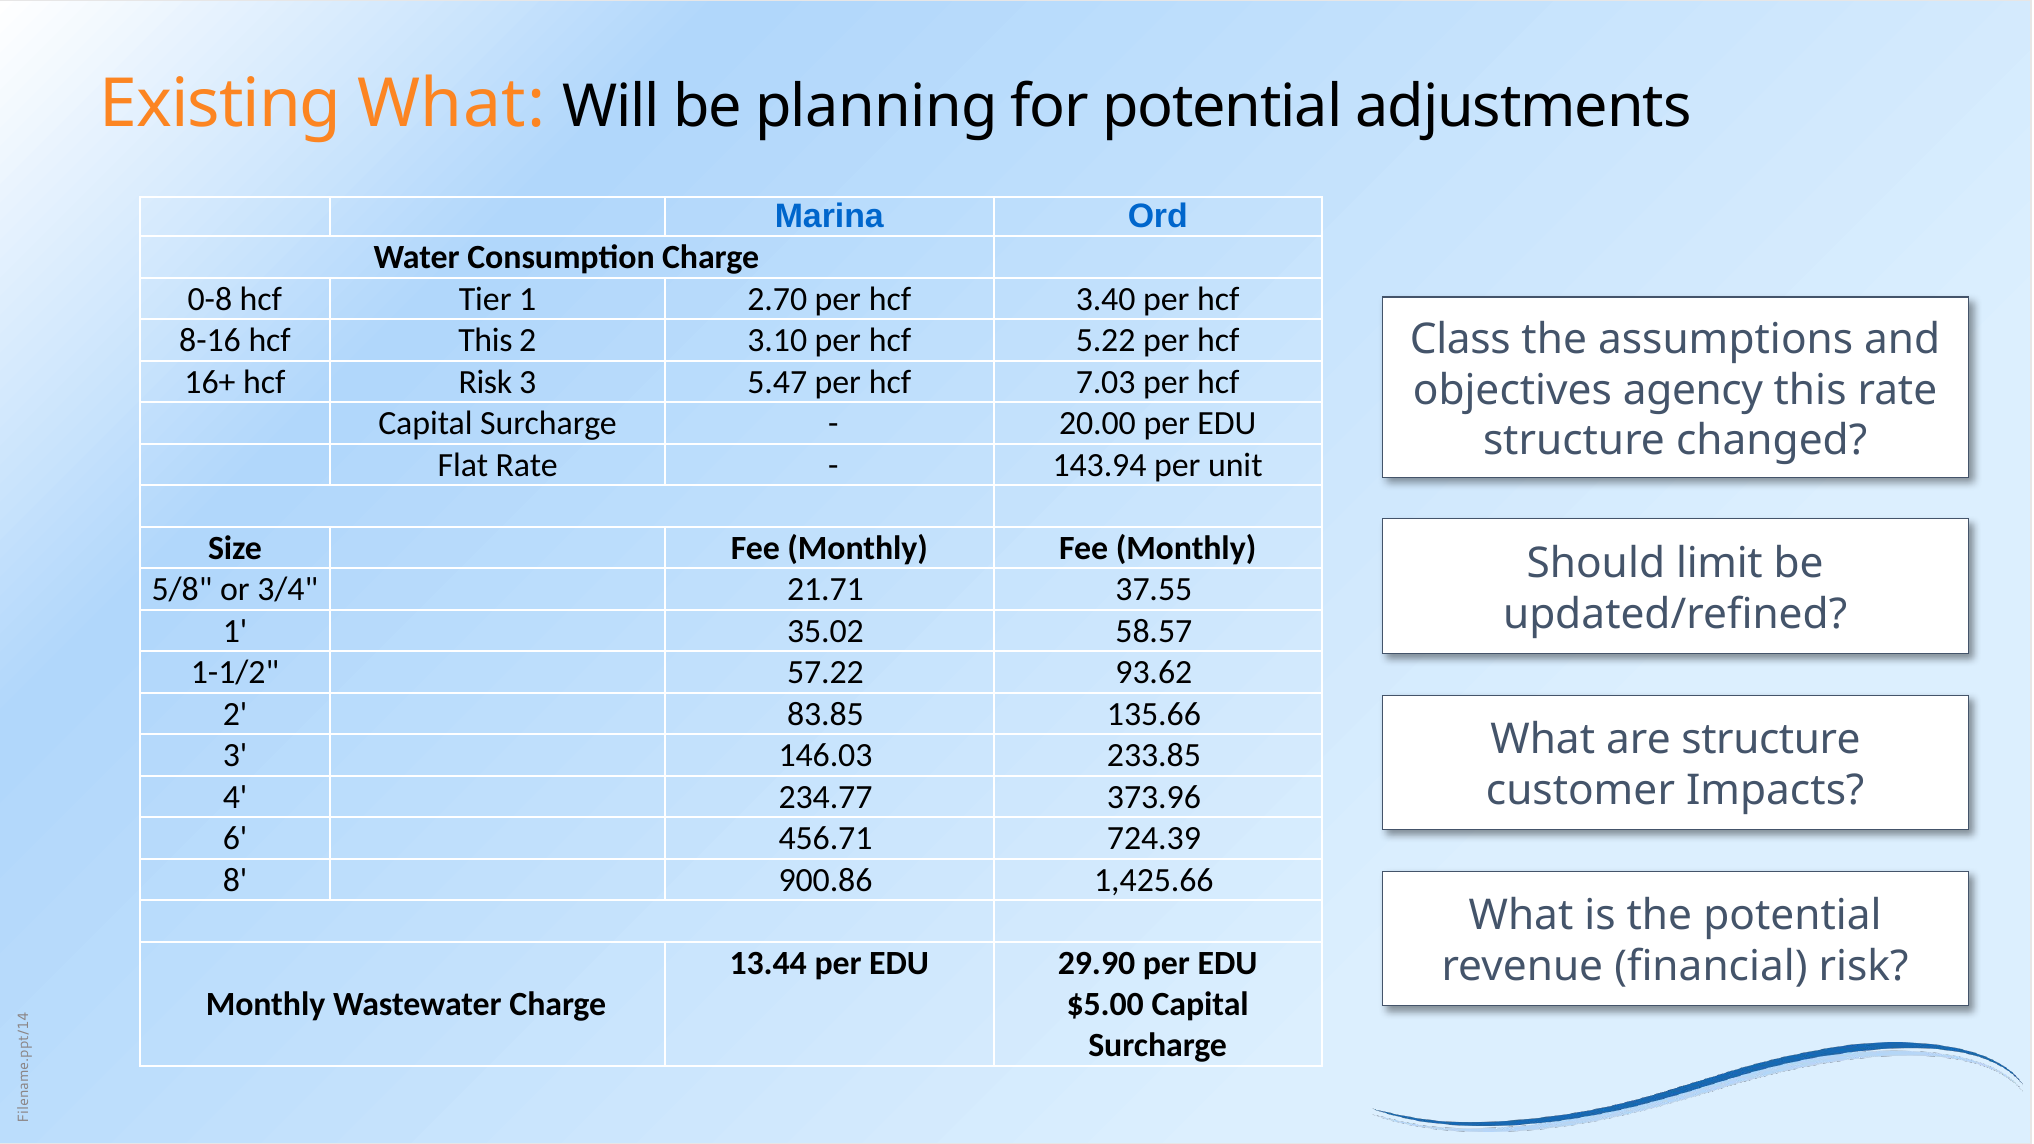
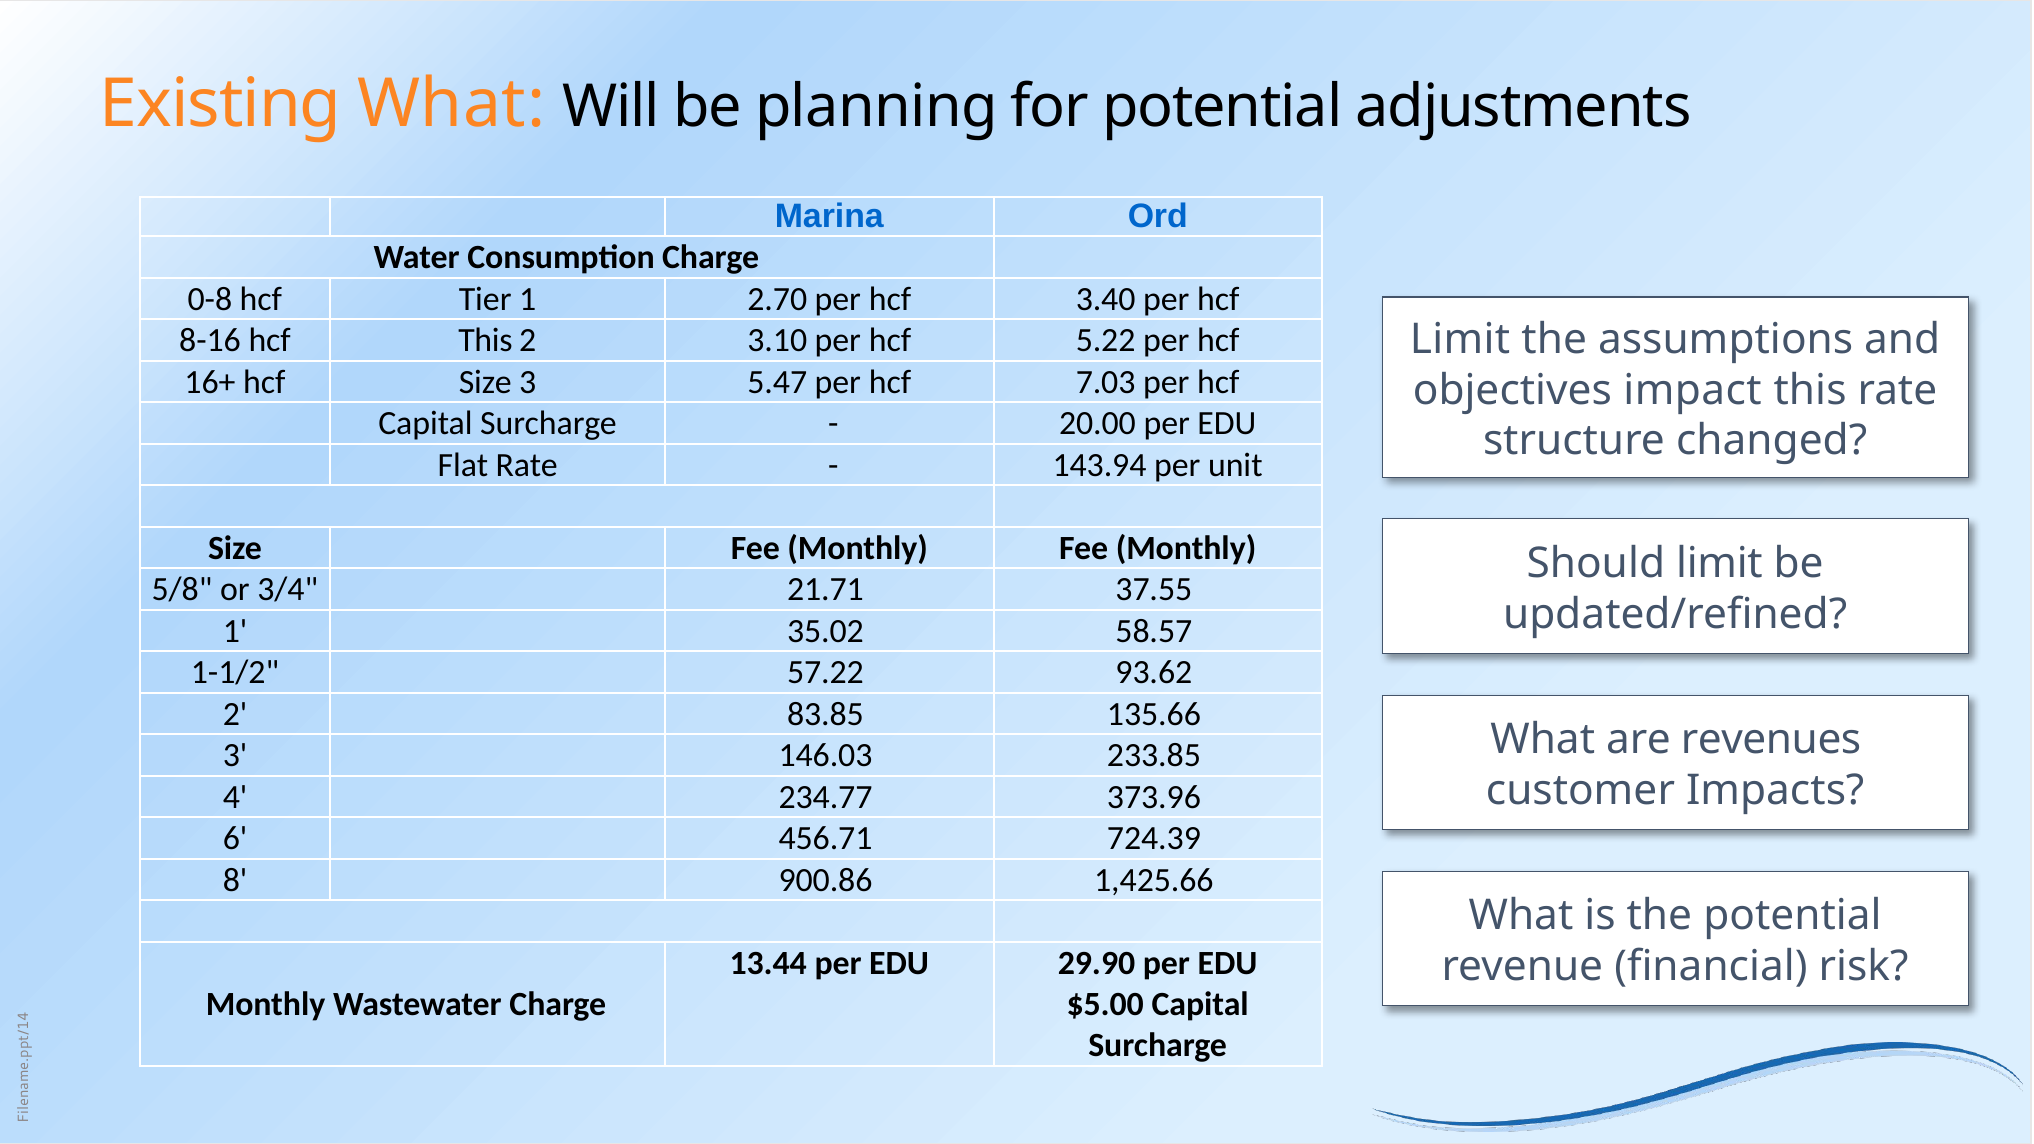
Class at (1460, 339): Class -> Limit
hcf Risk: Risk -> Size
agency: agency -> impact
are structure: structure -> revenues
